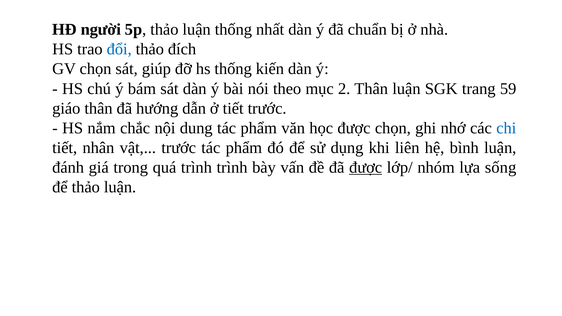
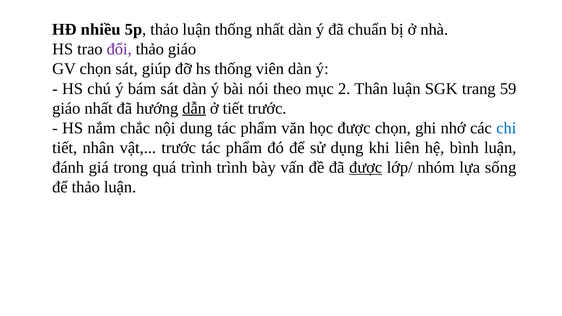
người: người -> nhiều
đổi colour: blue -> purple
thảo đích: đích -> giáo
kiến: kiến -> viên
giáo thân: thân -> nhất
dẫn underline: none -> present
